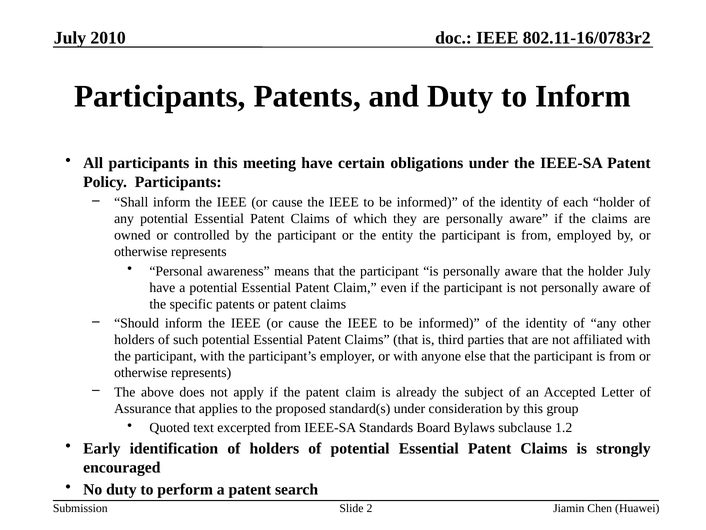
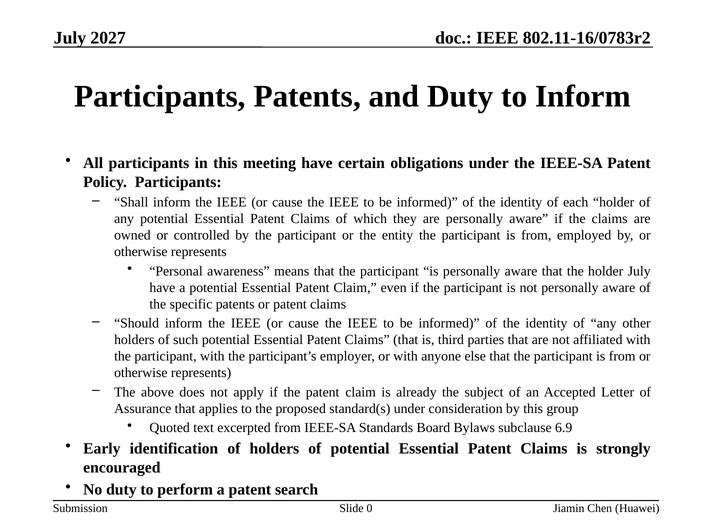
2010: 2010 -> 2027
1.2: 1.2 -> 6.9
2: 2 -> 0
